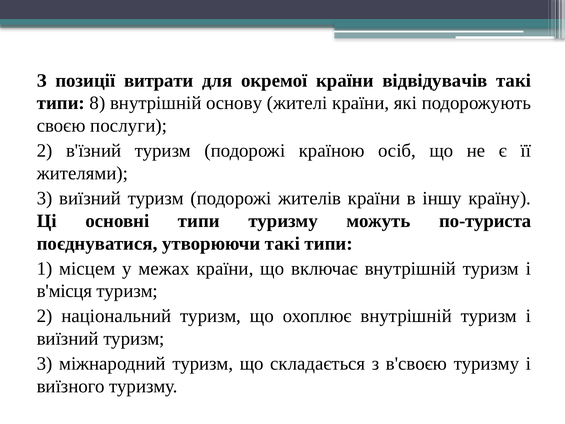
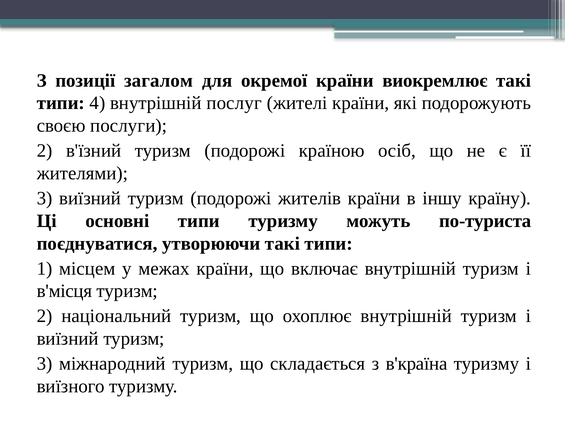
витрати: витрати -> загалом
відвідувачів: відвідувачів -> виокремлює
8: 8 -> 4
основу: основу -> послуг
в'своєю: в'своєю -> в'країна
